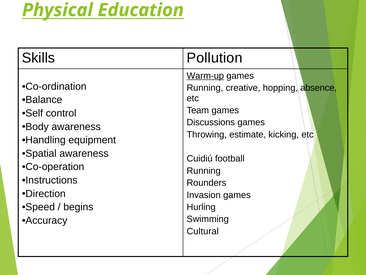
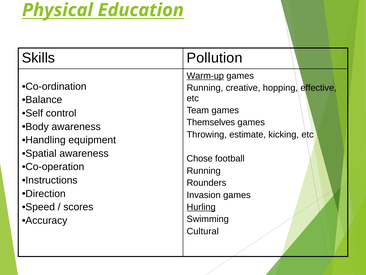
absence: absence -> effective
Discussions: Discussions -> Themselves
Cuidiú: Cuidiú -> Chose
begins: begins -> scores
Hurling underline: none -> present
